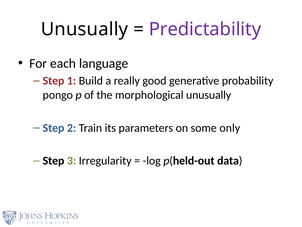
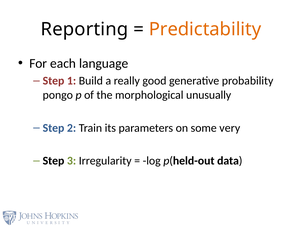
Unusually at (84, 29): Unusually -> Reporting
Predictability colour: purple -> orange
only: only -> very
